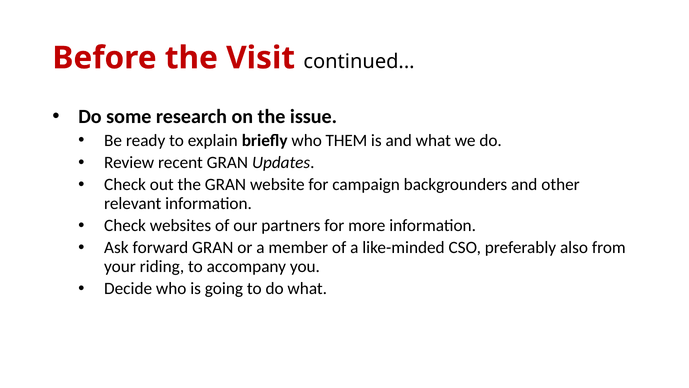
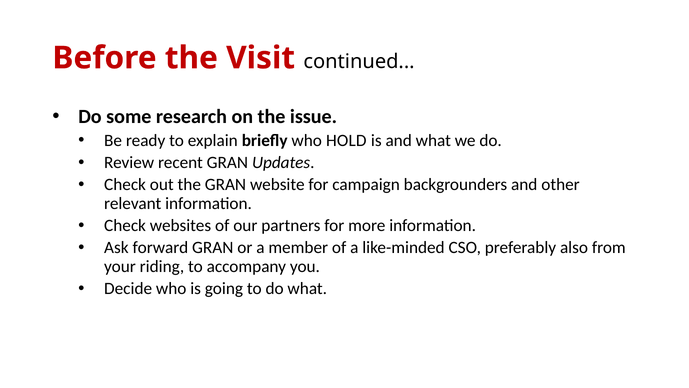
THEM: THEM -> HOLD
